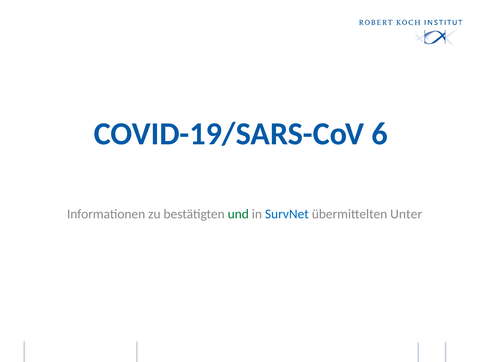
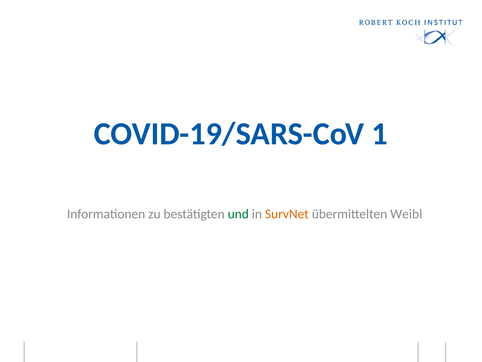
6: 6 -> 1
SurvNet colour: blue -> orange
Unter: Unter -> Weibl
